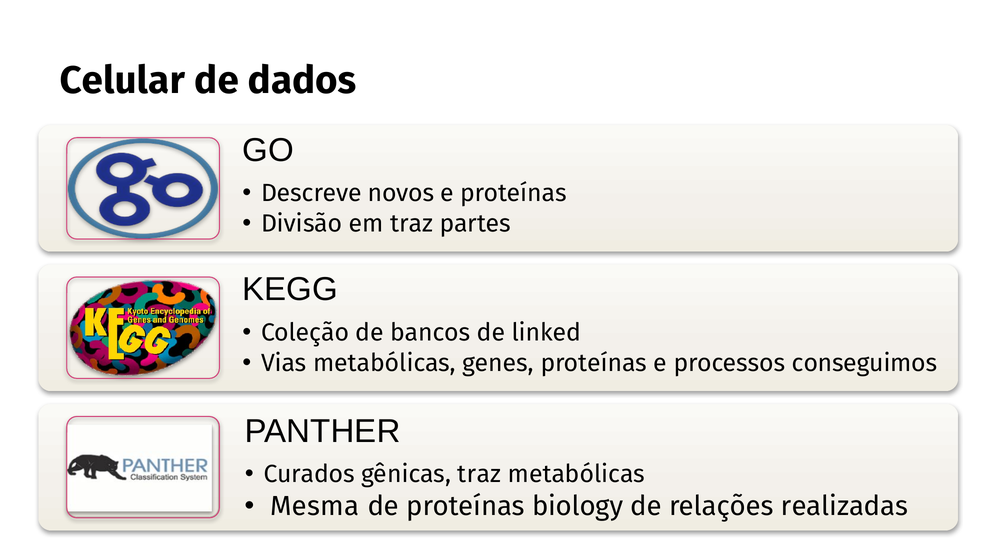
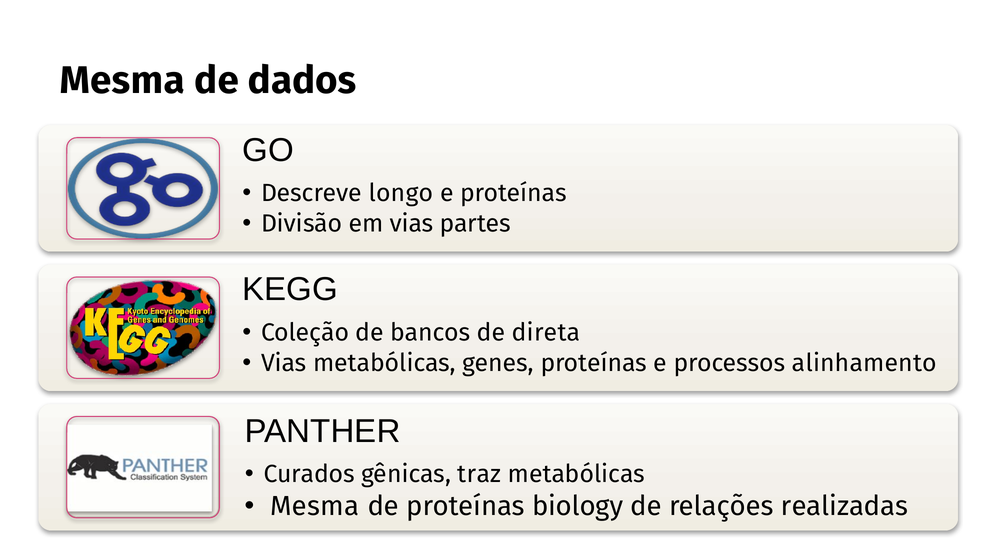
Celular at (122, 80): Celular -> Mesma
novos: novos -> longo
em traz: traz -> vias
linked: linked -> direta
conseguimos: conseguimos -> alinhamento
